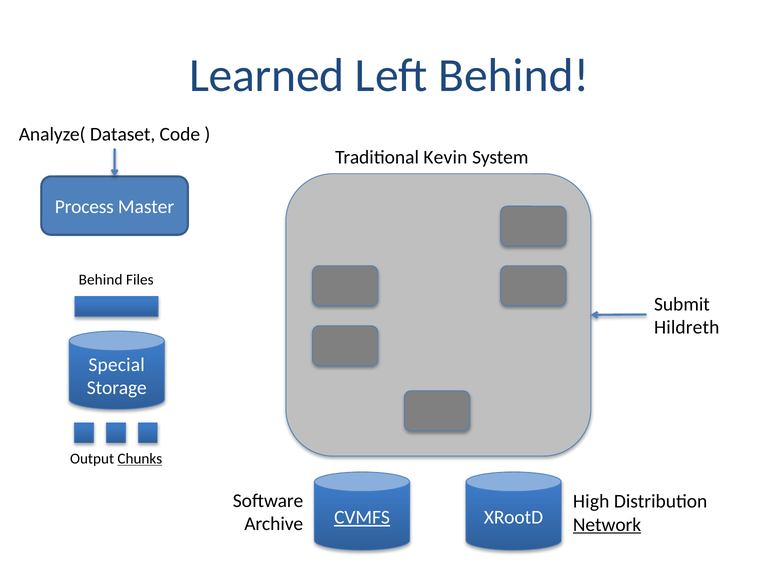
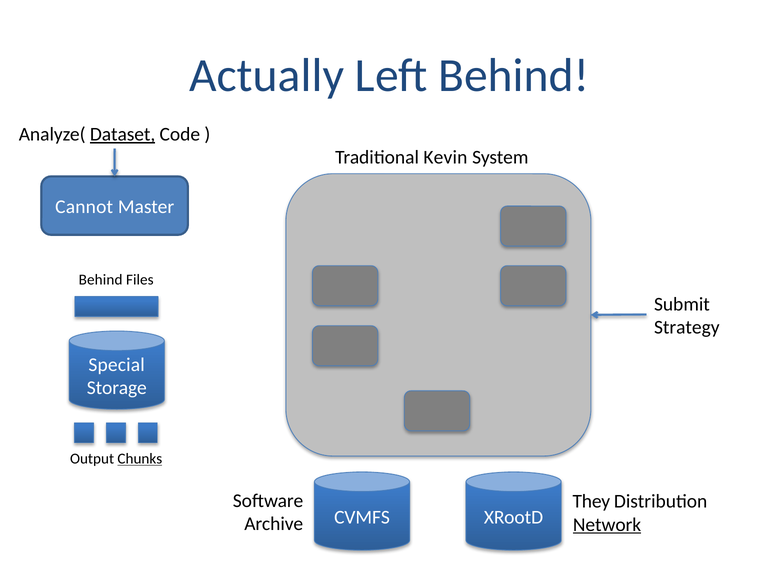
Learned: Learned -> Actually
Dataset underline: none -> present
Process: Process -> Cannot
Hildreth: Hildreth -> Strategy
High: High -> They
CVMFS underline: present -> none
